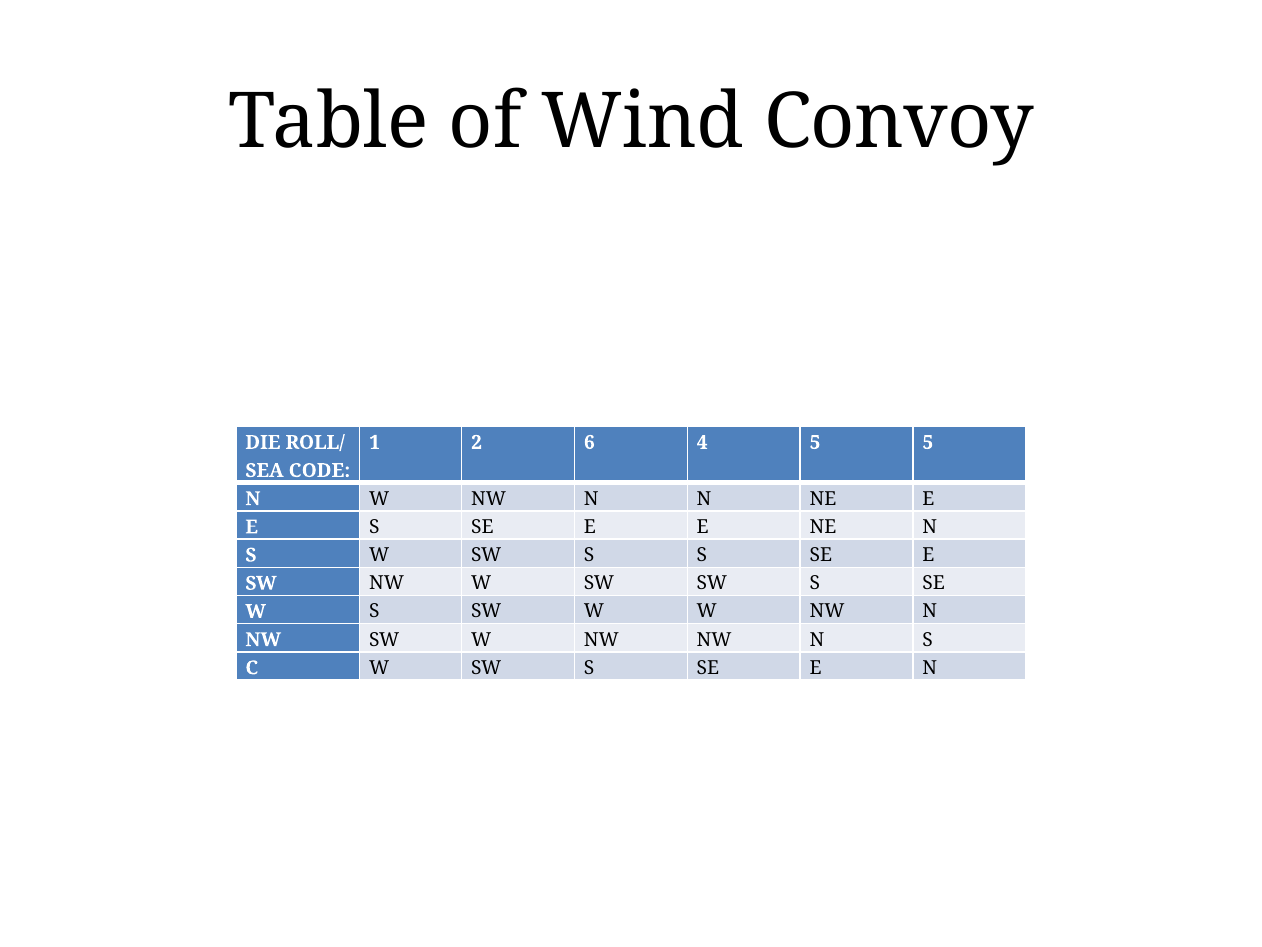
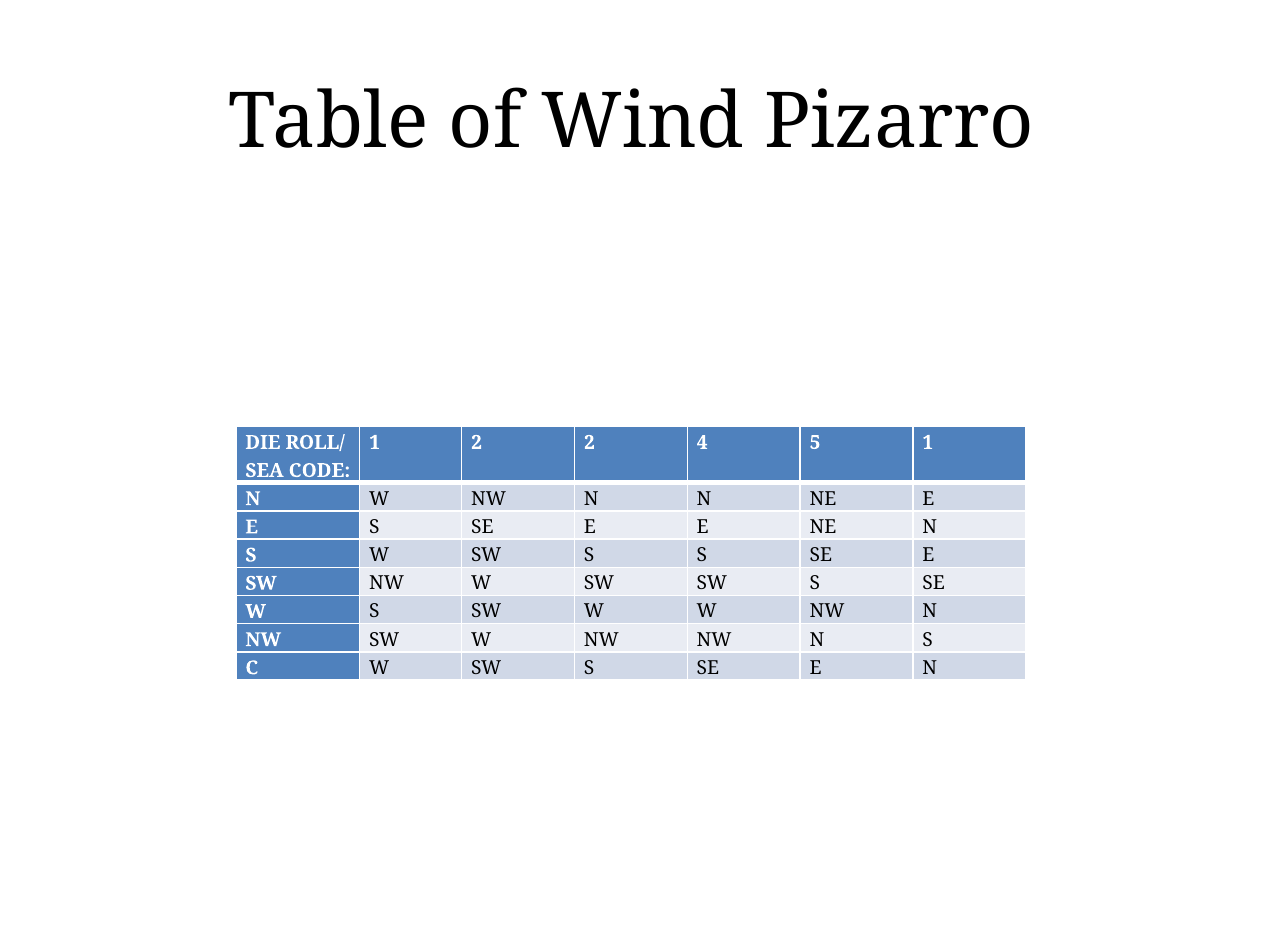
Convoy: Convoy -> Pizarro
2 6: 6 -> 2
5 5: 5 -> 1
